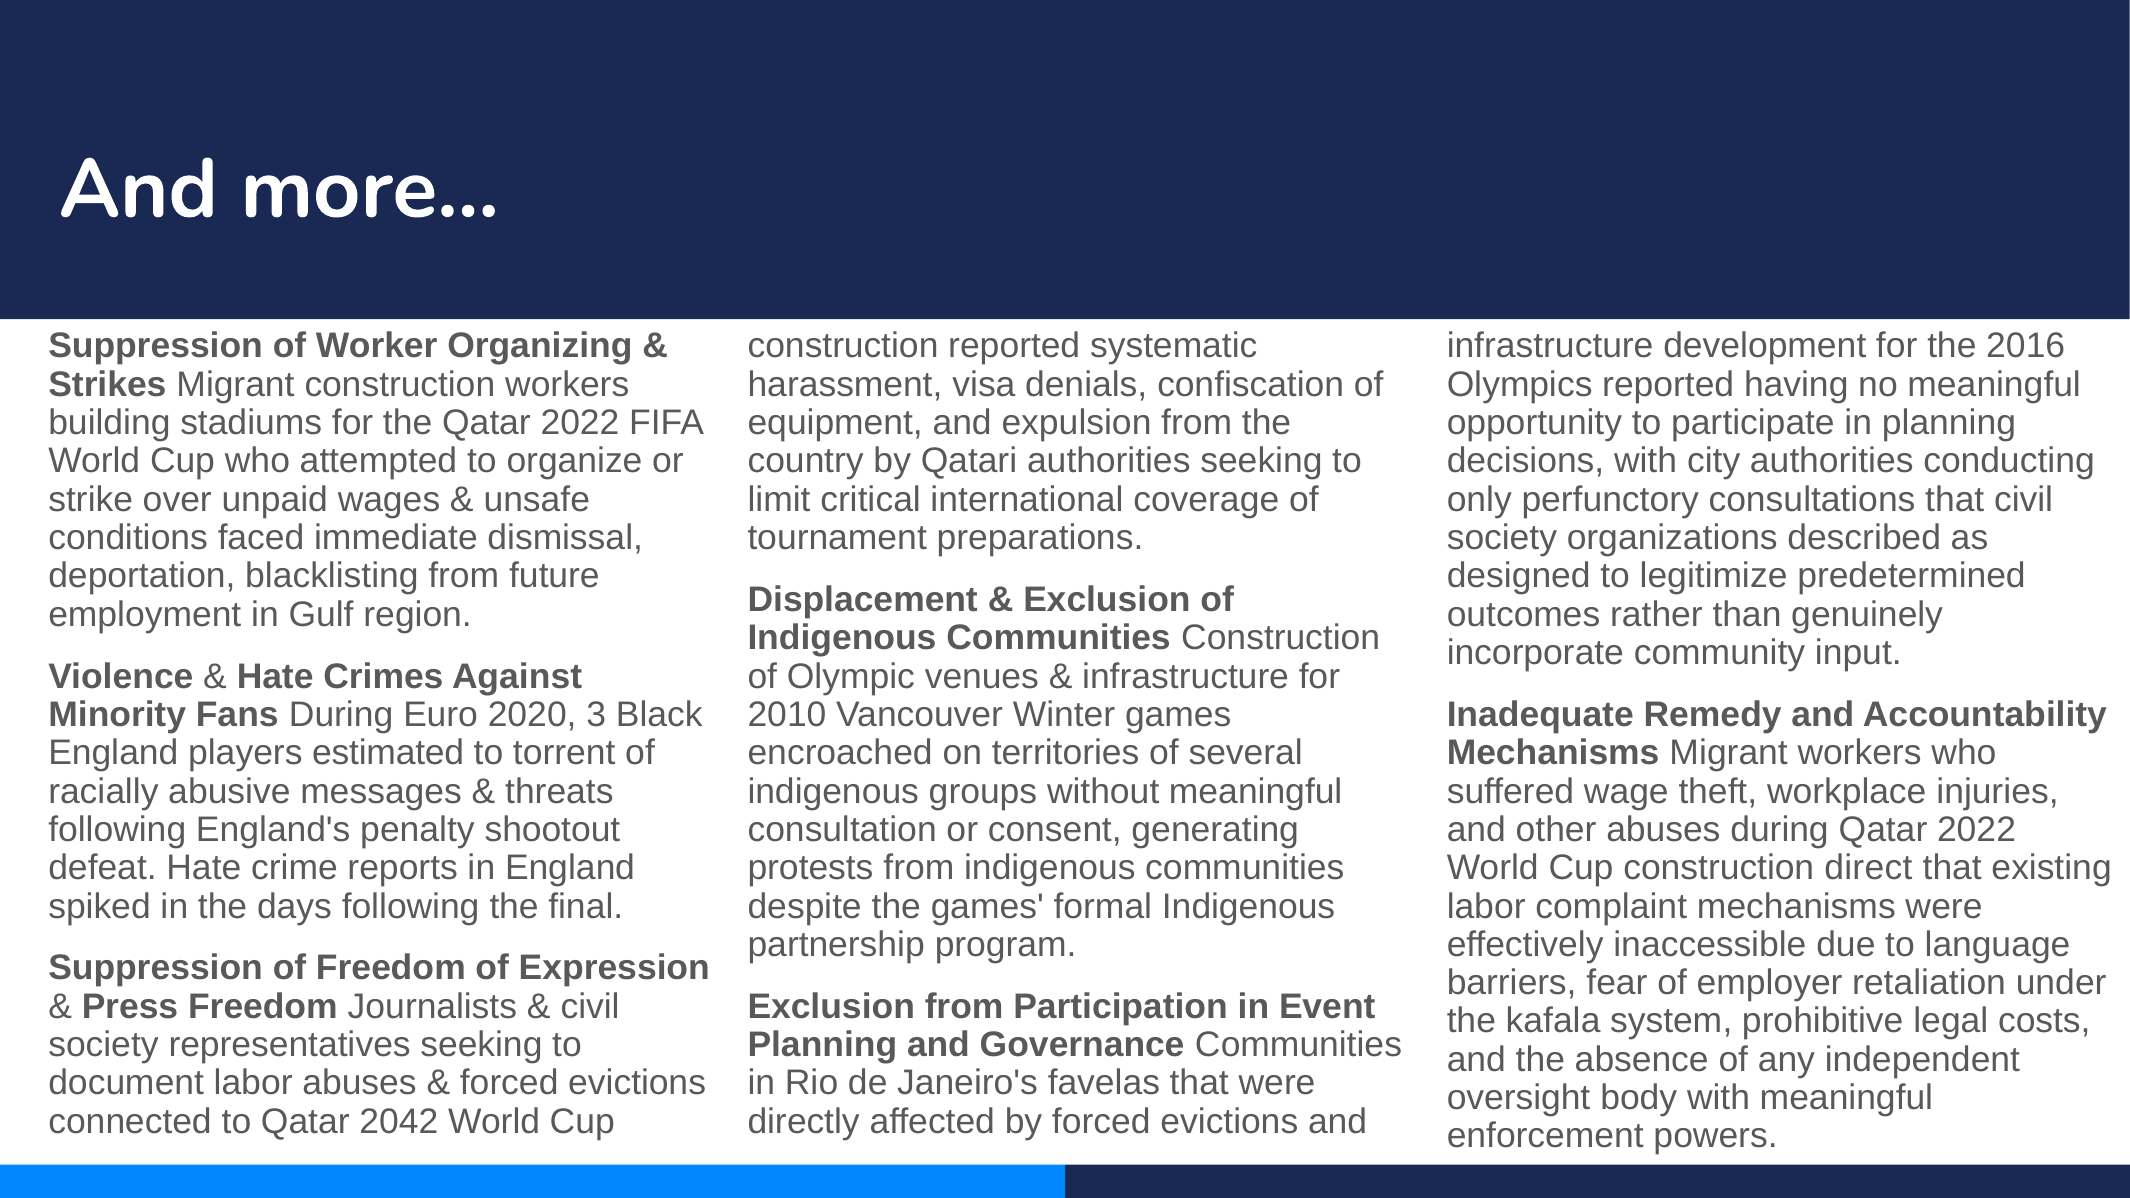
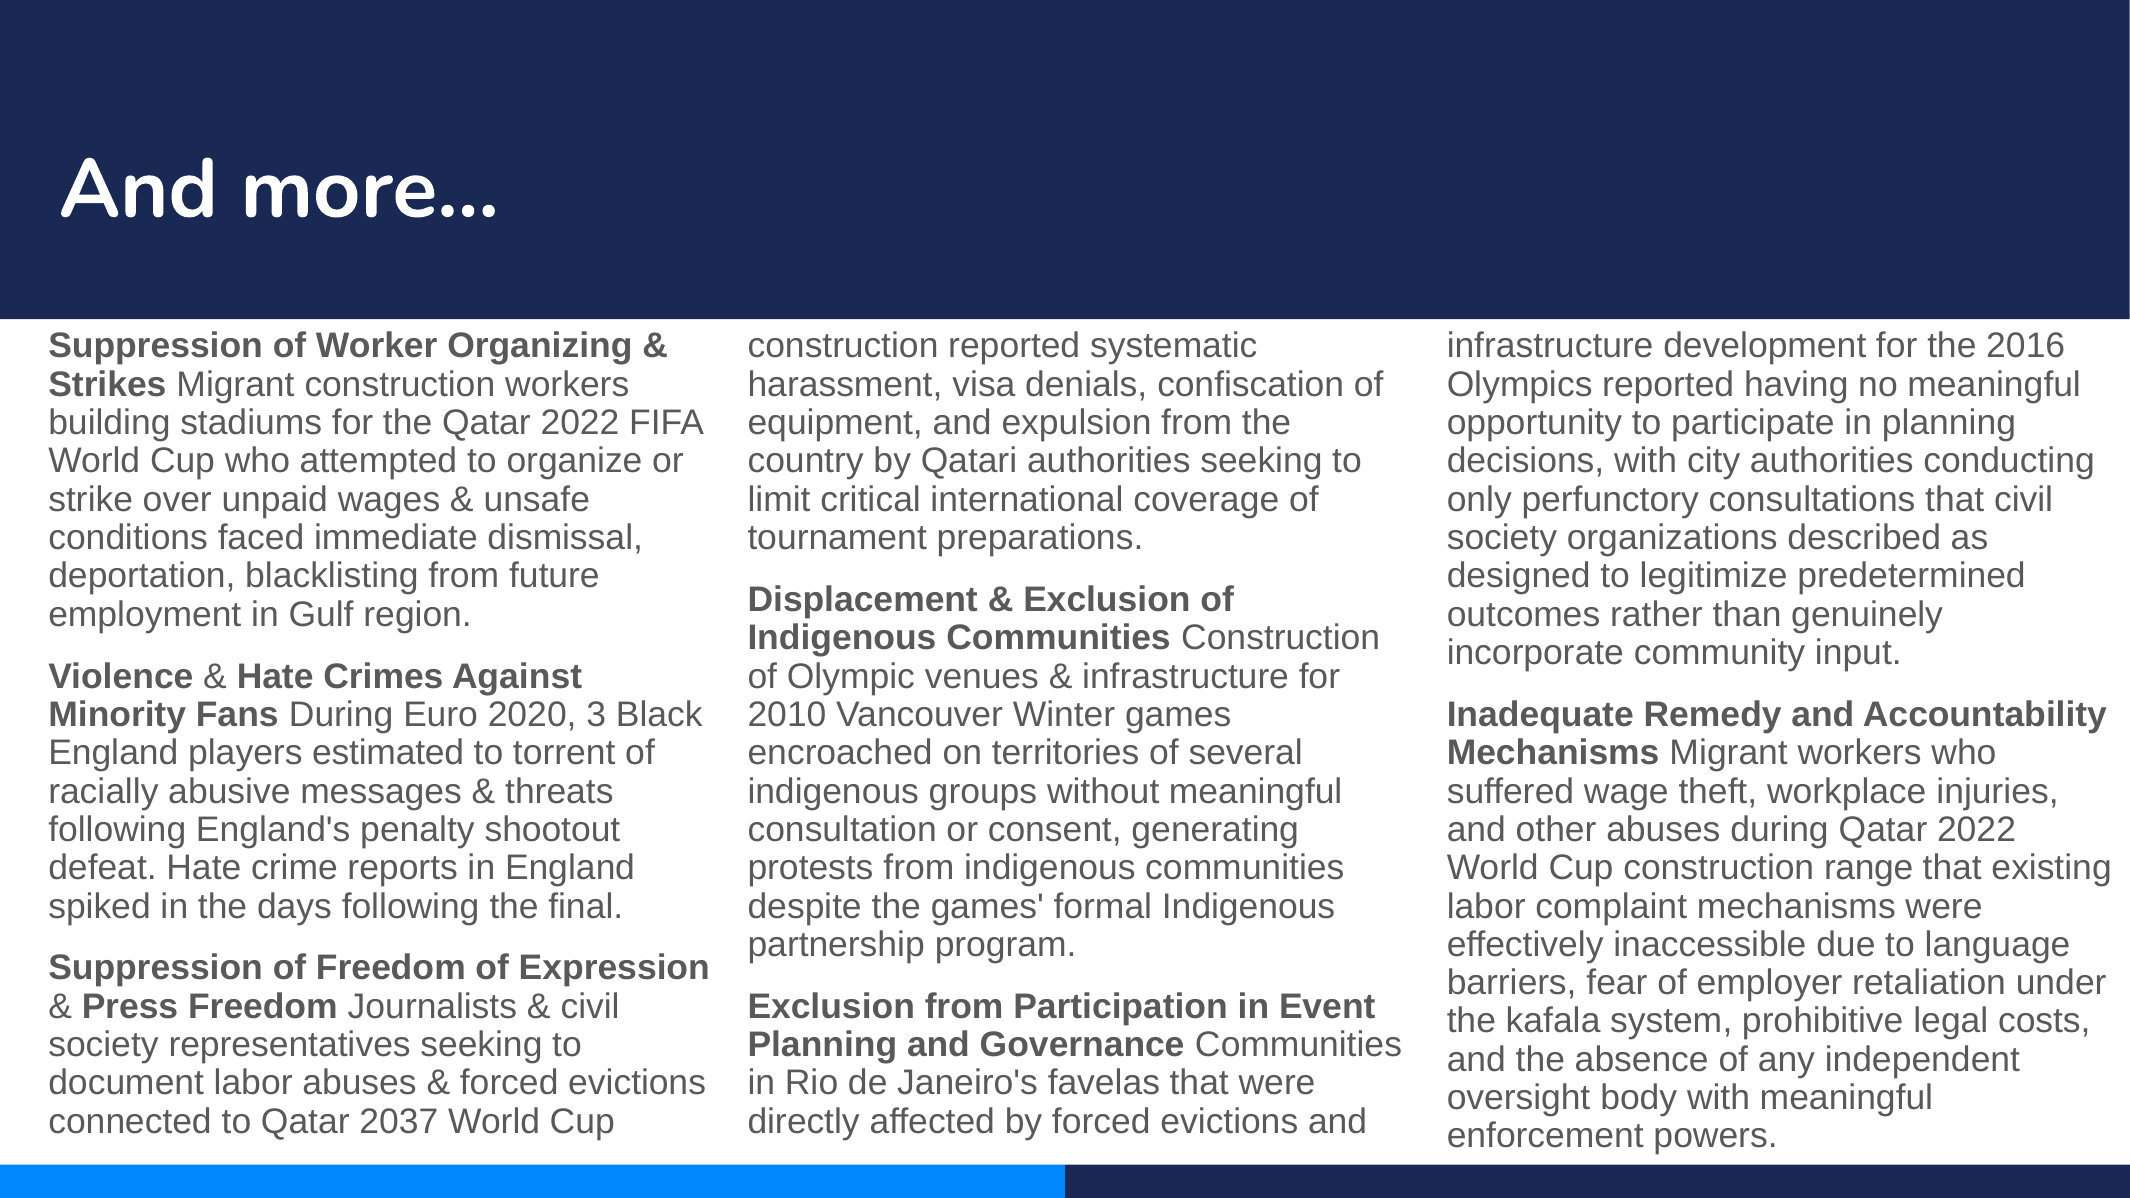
direct: direct -> range
2042: 2042 -> 2037
